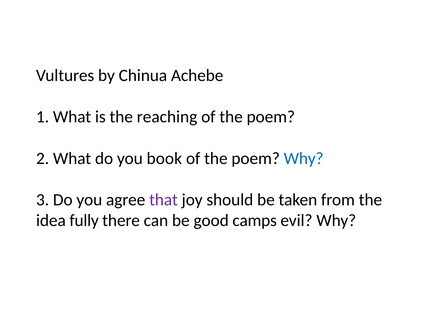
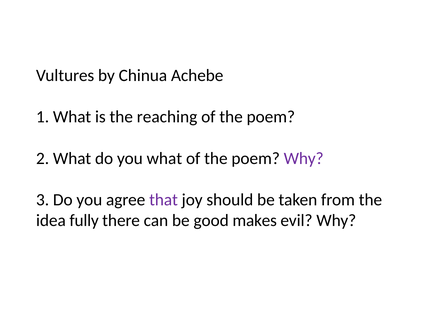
you book: book -> what
Why at (304, 158) colour: blue -> purple
camps: camps -> makes
